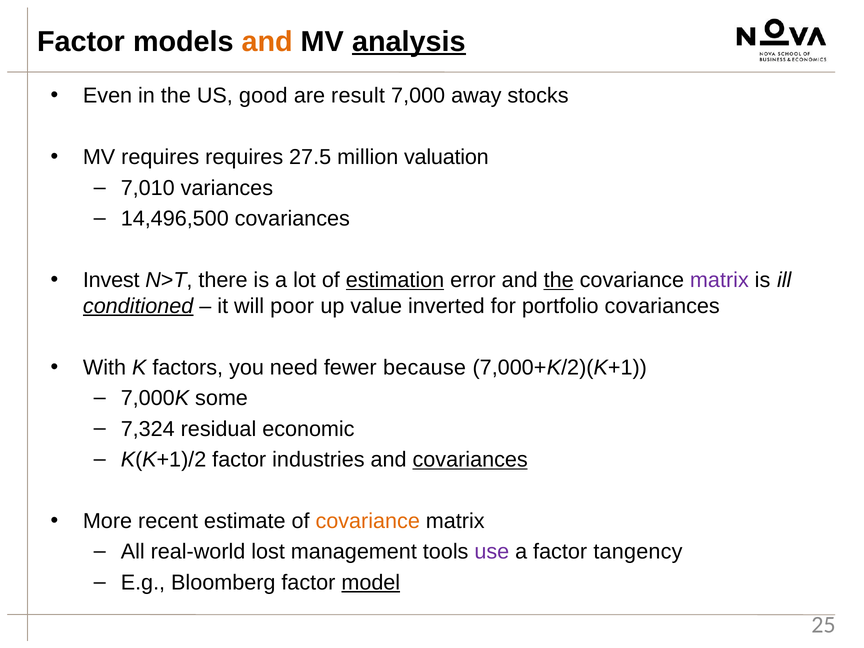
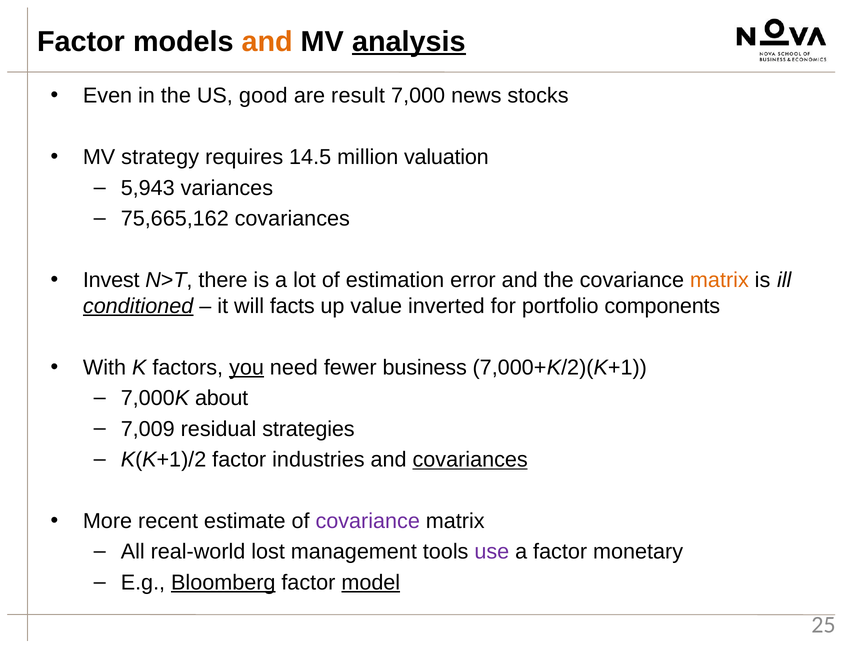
away: away -> news
MV requires: requires -> strategy
27.5: 27.5 -> 14.5
7,010: 7,010 -> 5,943
14,496,500: 14,496,500 -> 75,665,162
estimation underline: present -> none
the at (559, 280) underline: present -> none
matrix at (719, 280) colour: purple -> orange
poor: poor -> facts
portfolio covariances: covariances -> components
you underline: none -> present
because: because -> business
some: some -> about
7,324: 7,324 -> 7,009
economic: economic -> strategies
covariance at (368, 521) colour: orange -> purple
tangency: tangency -> monetary
Bloomberg underline: none -> present
